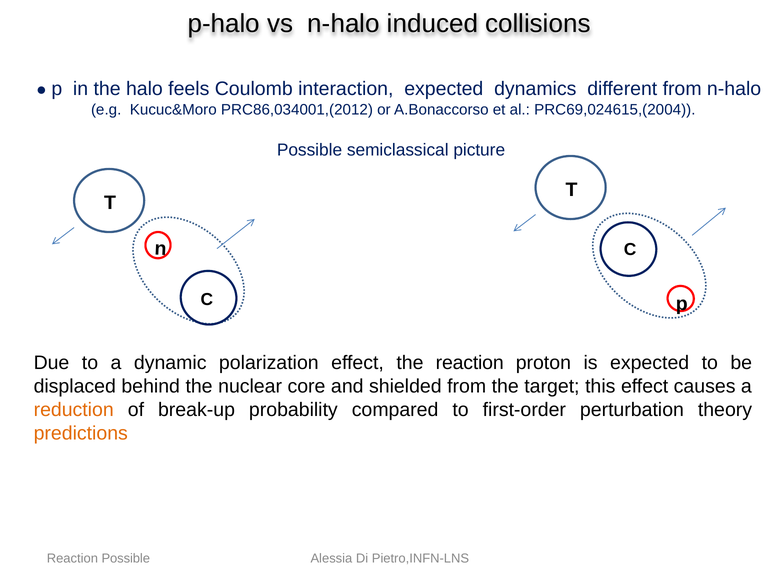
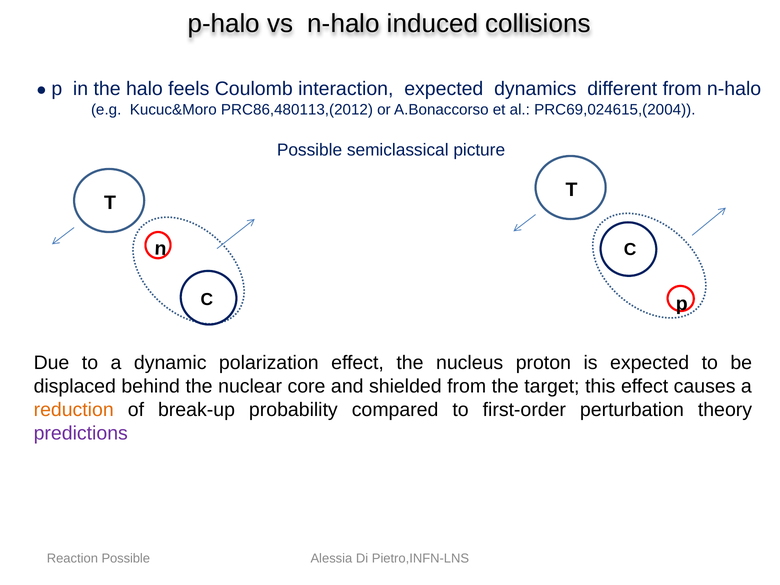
PRC86,034001,(2012: PRC86,034001,(2012 -> PRC86,480113,(2012
the reaction: reaction -> nucleus
predictions colour: orange -> purple
